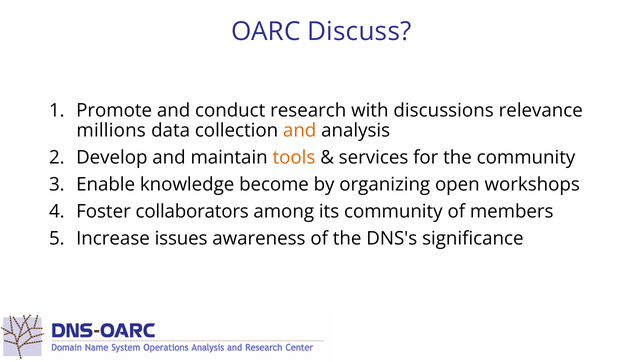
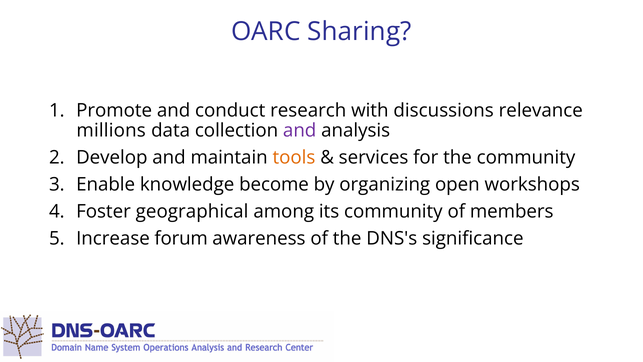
Discuss: Discuss -> Sharing
and at (300, 131) colour: orange -> purple
collaborators: collaborators -> geographical
issues: issues -> forum
